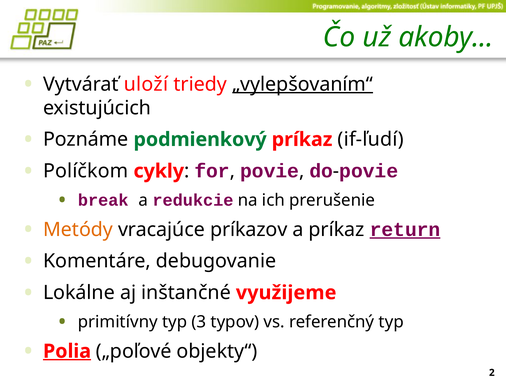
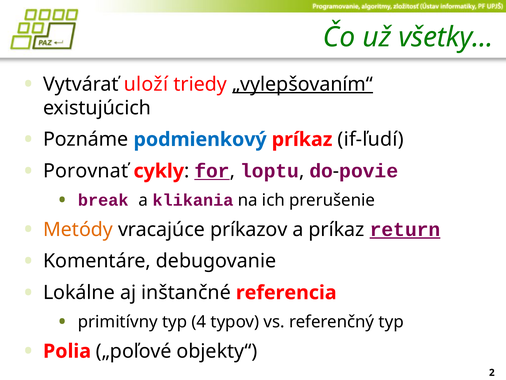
akoby: akoby -> všetky
podmienkový colour: green -> blue
Políčkom: Políčkom -> Porovnať
for underline: none -> present
povie at (270, 171): povie -> loptu
redukcie: redukcie -> klikania
využijeme: využijeme -> referencia
3: 3 -> 4
Polia underline: present -> none
